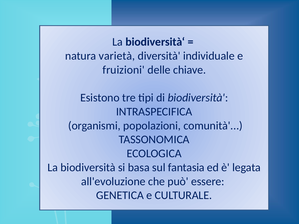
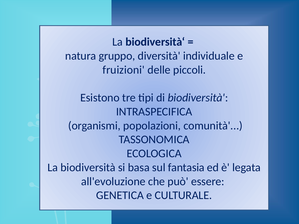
varietà: varietà -> gruppo
chiave: chiave -> piccoli
